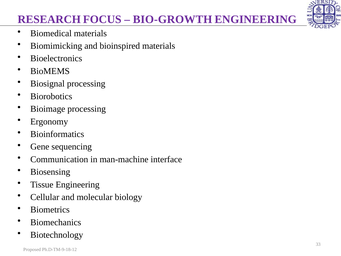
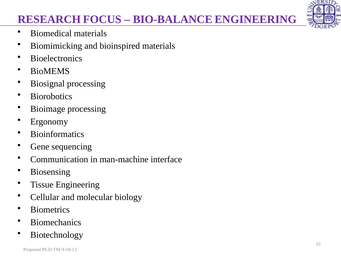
BIO-GROWTH: BIO-GROWTH -> BIO-BALANCE
